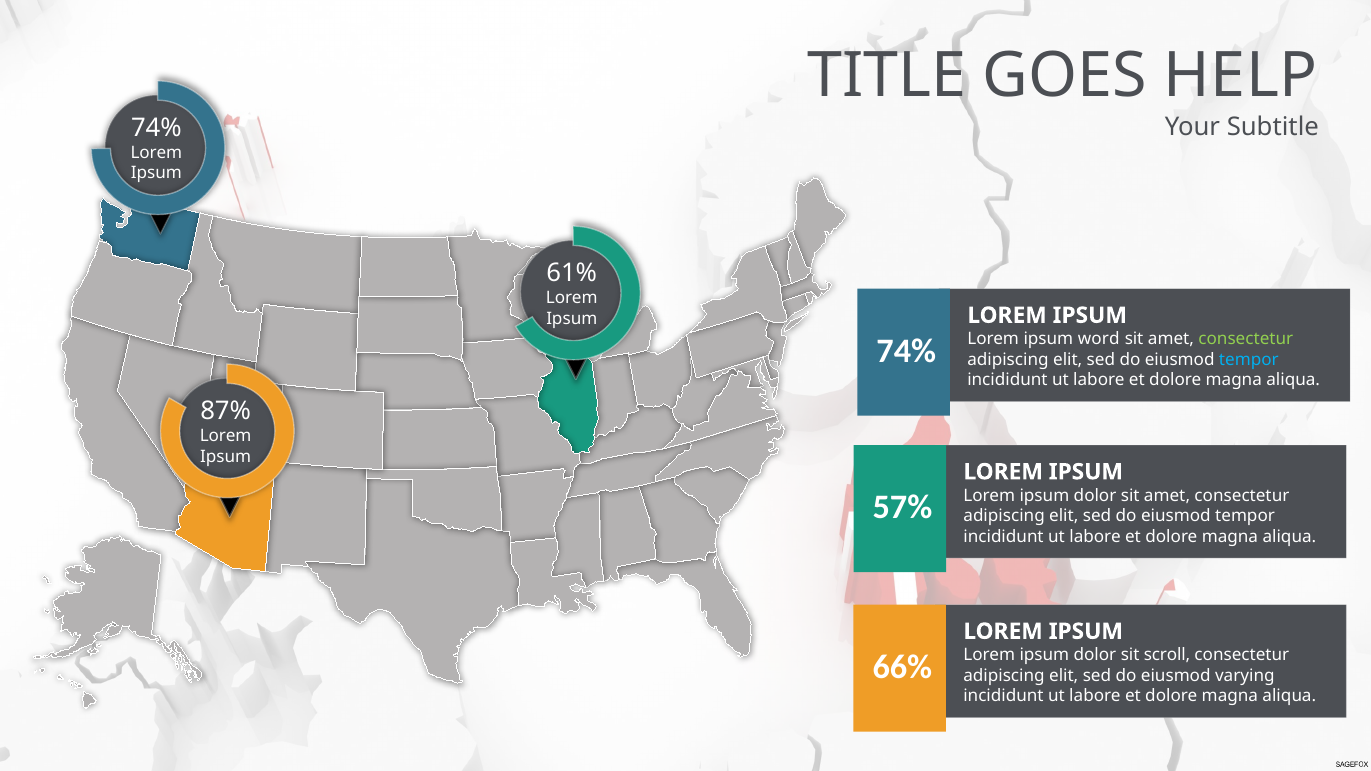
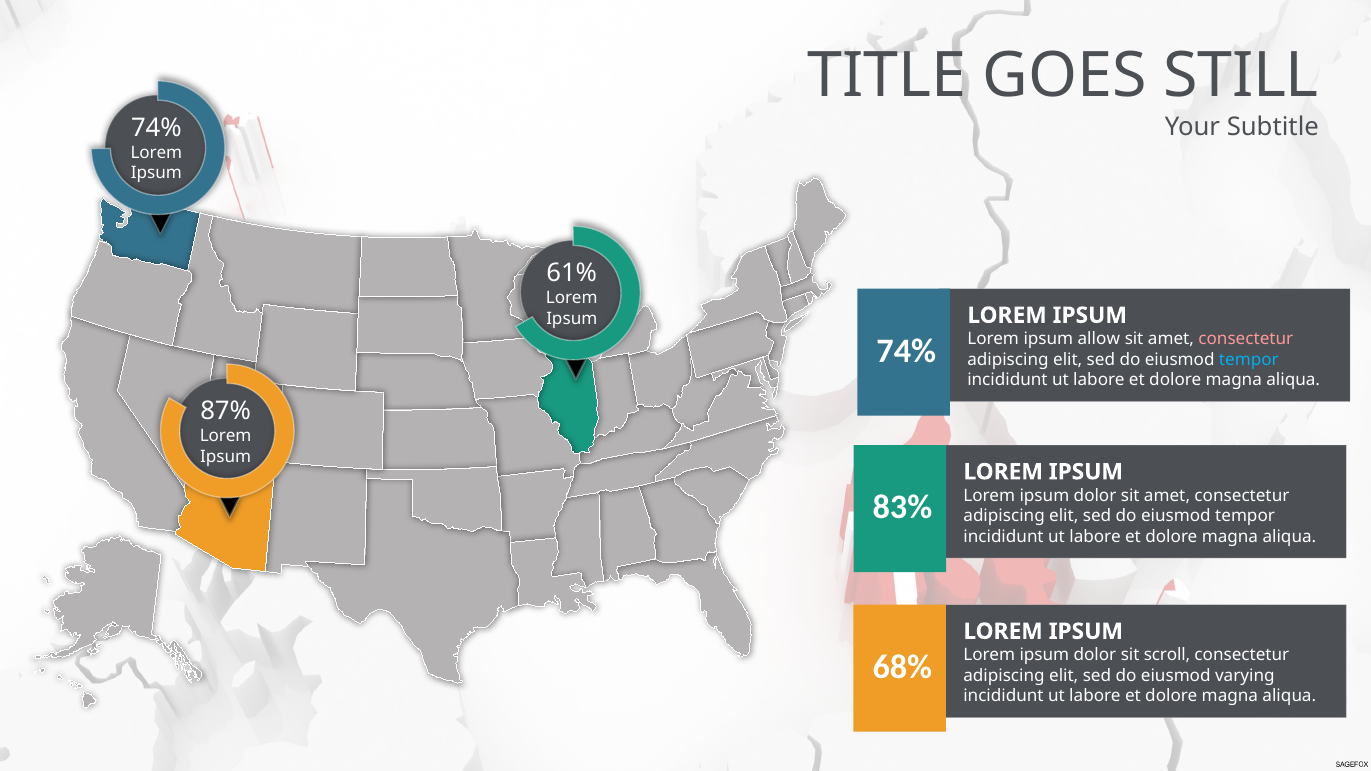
HELP: HELP -> STILL
word: word -> allow
consectetur at (1246, 339) colour: light green -> pink
57%: 57% -> 83%
66%: 66% -> 68%
